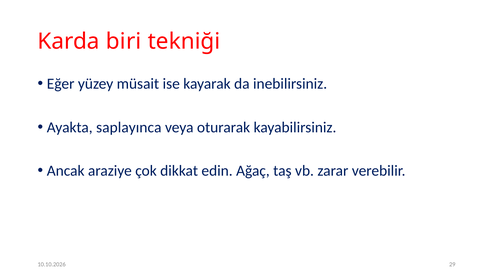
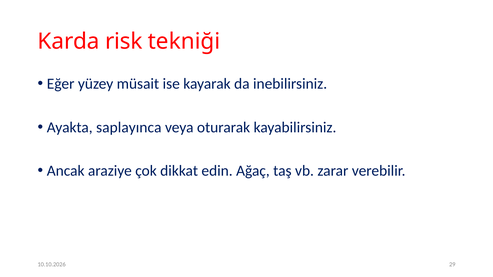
biri: biri -> risk
